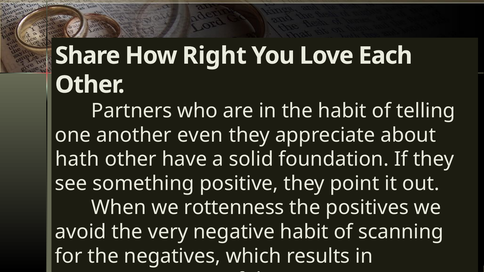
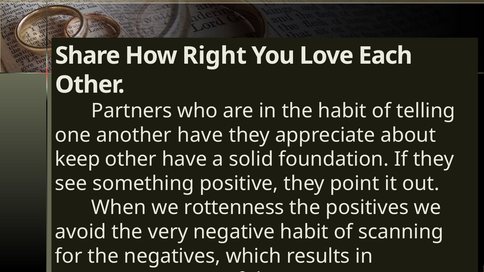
another even: even -> have
hath: hath -> keep
